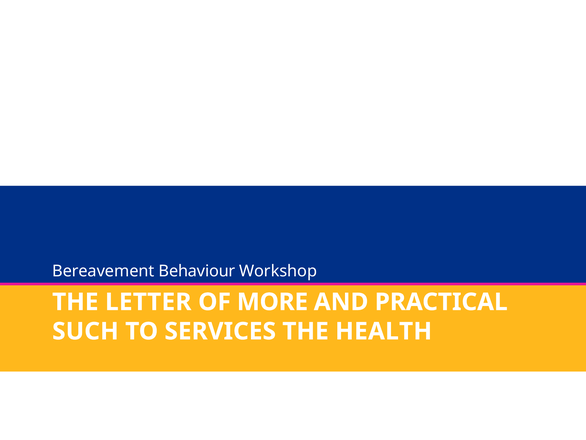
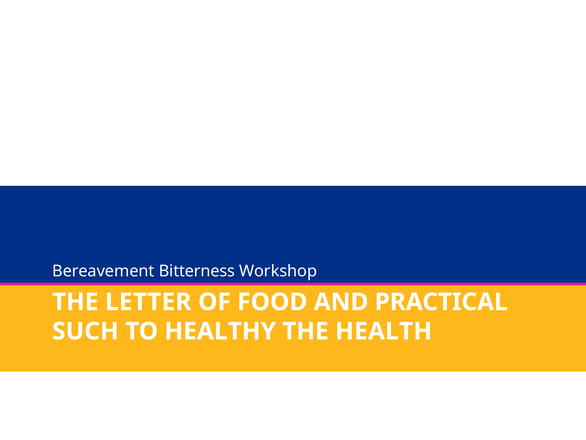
Behaviour: Behaviour -> Bitterness
MORE: MORE -> FOOD
SERVICES: SERVICES -> HEALTHY
